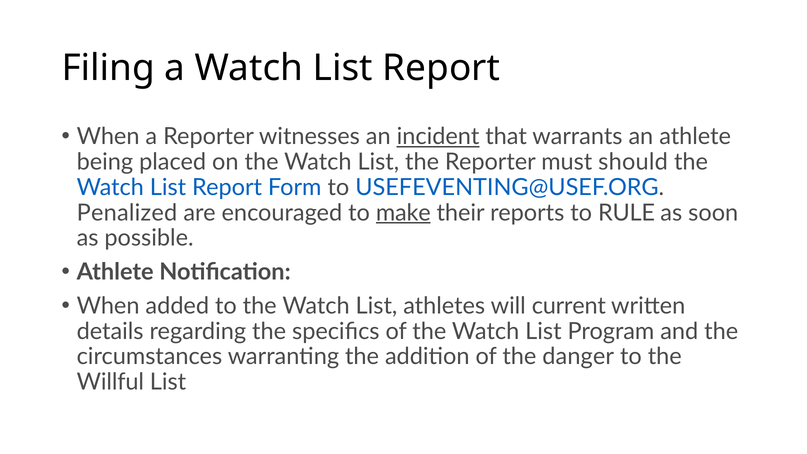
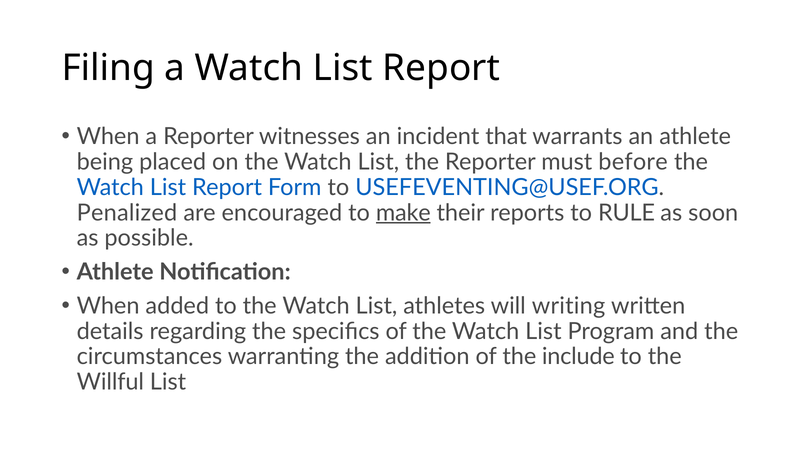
incident underline: present -> none
should: should -> before
current: current -> writing
danger: danger -> include
